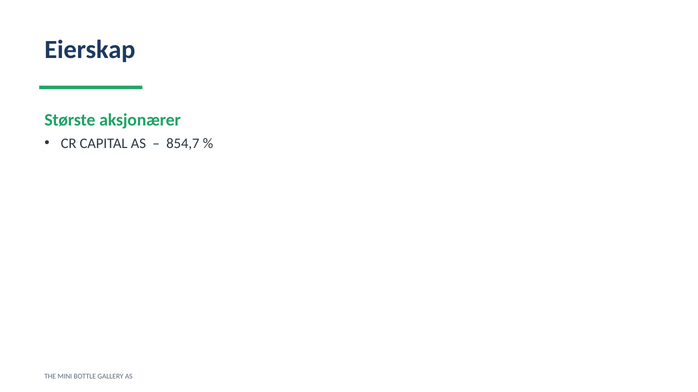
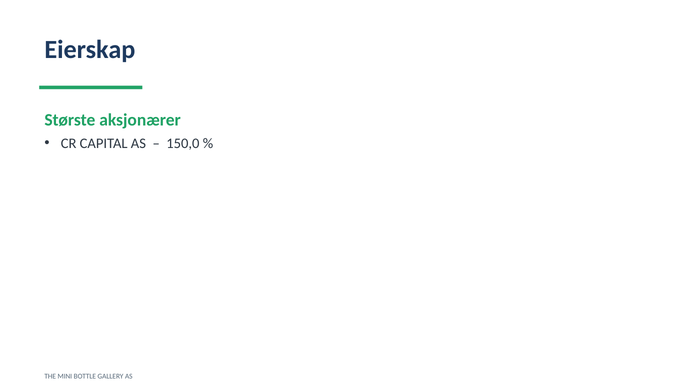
854,7: 854,7 -> 150,0
